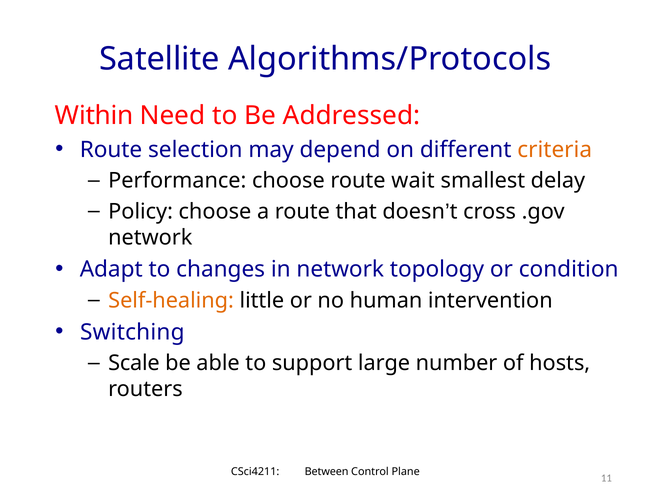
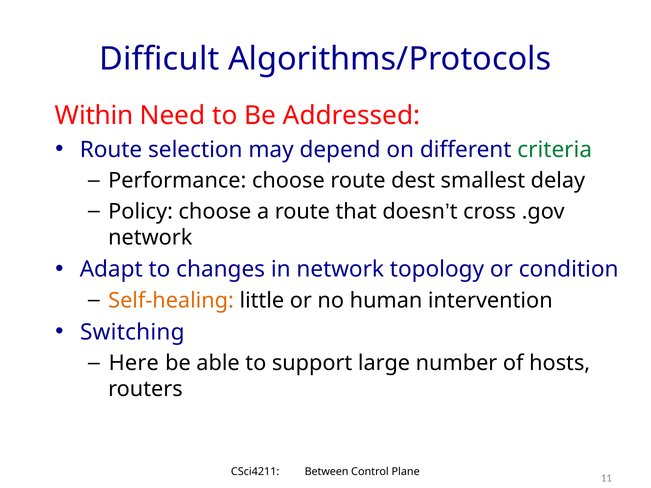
Satellite: Satellite -> Difficult
criteria colour: orange -> green
wait: wait -> dest
Scale: Scale -> Here
